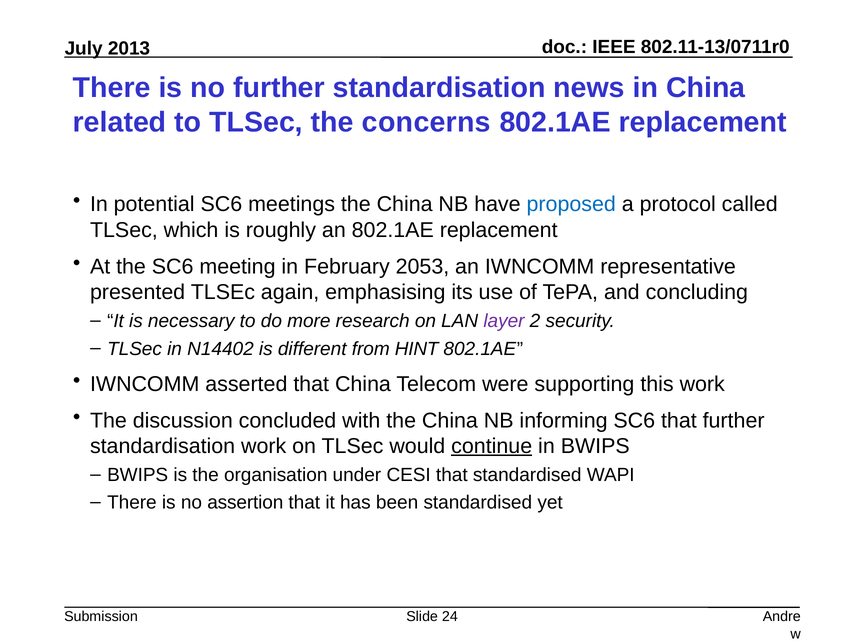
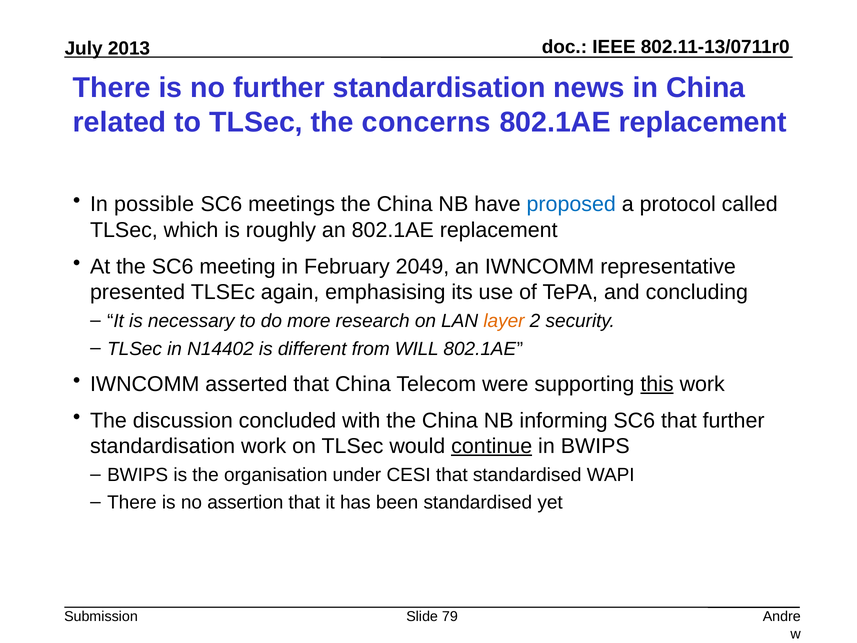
potential: potential -> possible
2053: 2053 -> 2049
layer colour: purple -> orange
HINT: HINT -> WILL
this underline: none -> present
24: 24 -> 79
